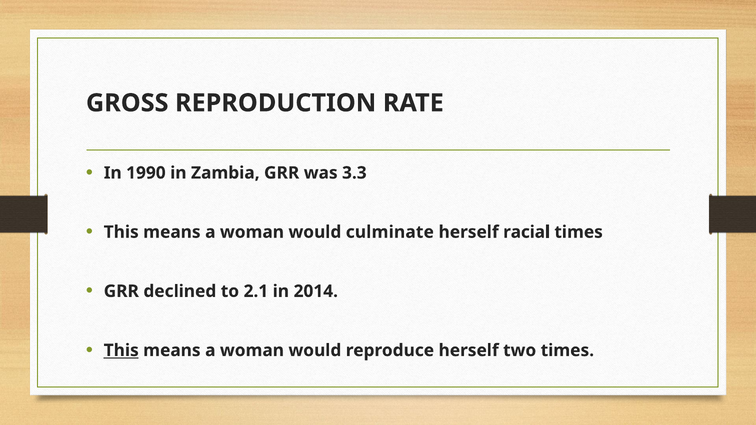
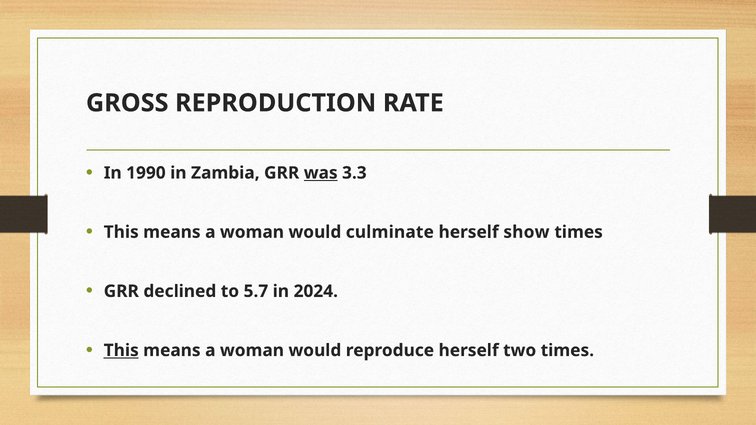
was underline: none -> present
racial: racial -> show
2.1: 2.1 -> 5.7
2014: 2014 -> 2024
